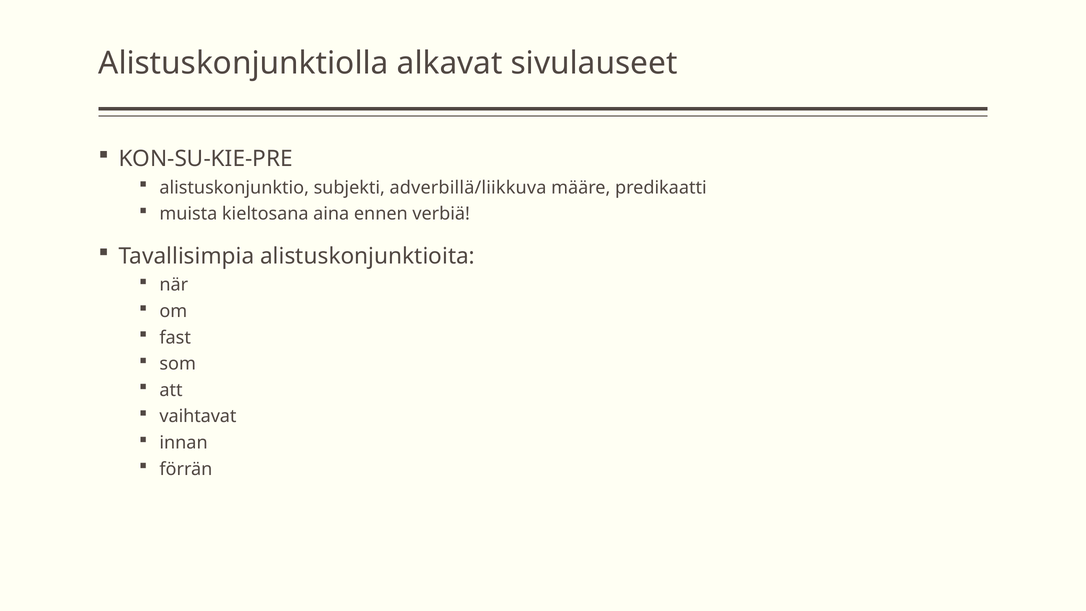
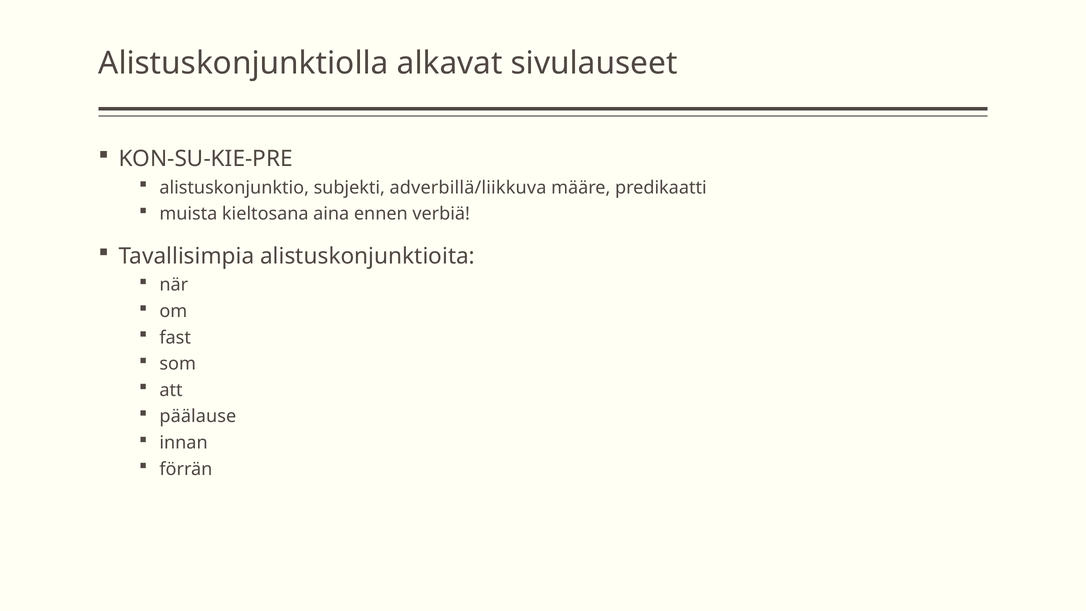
vaihtavat: vaihtavat -> päälause
